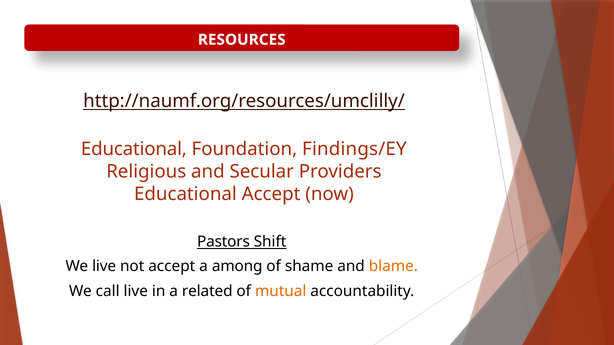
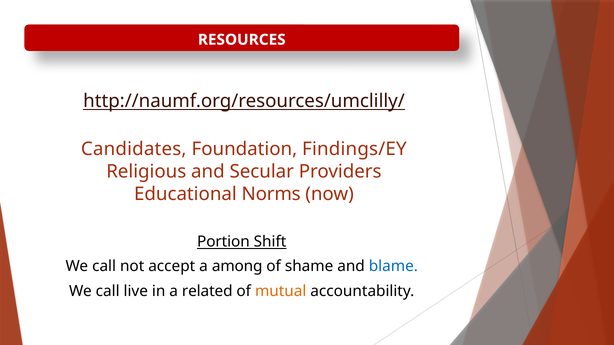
Educational at (134, 149): Educational -> Candidates
Educational Accept: Accept -> Norms
Pastors: Pastors -> Portion
live at (104, 267): live -> call
blame colour: orange -> blue
